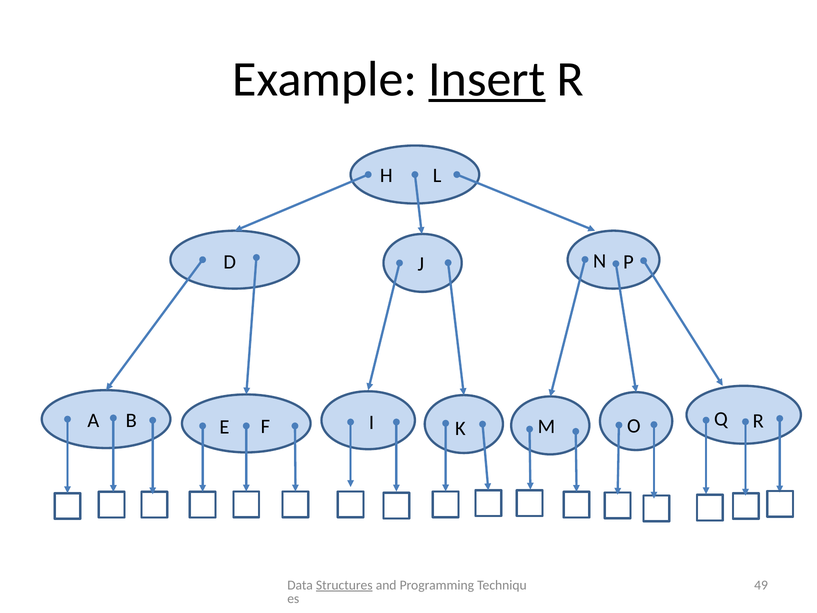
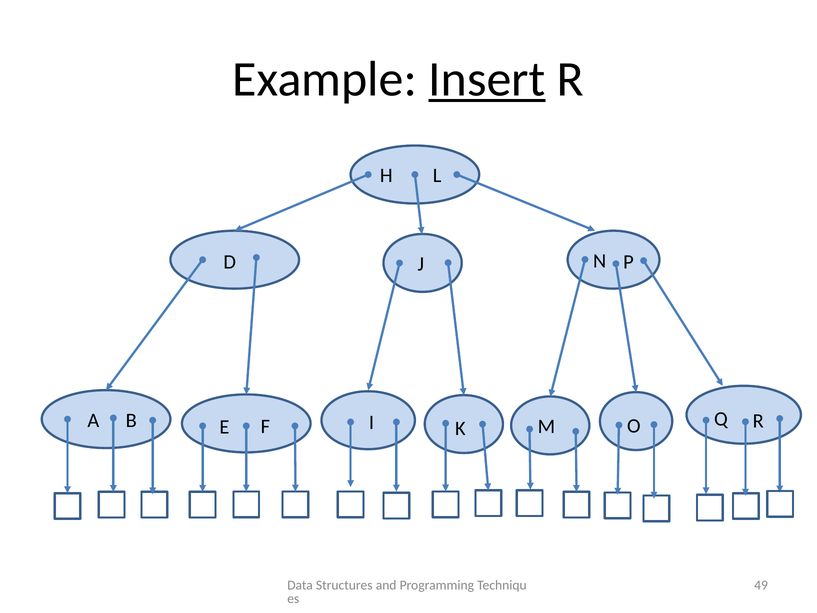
Structures underline: present -> none
